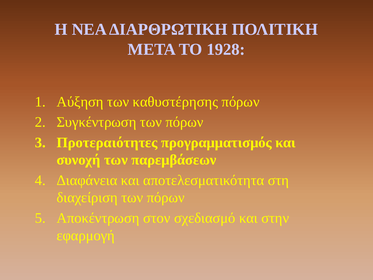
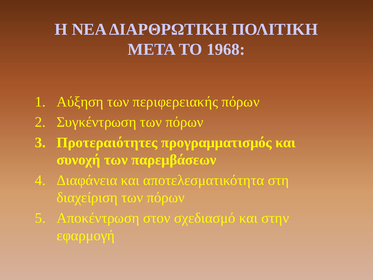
1928: 1928 -> 1968
καθυστέρησης: καθυστέρησης -> περιφερειακής
